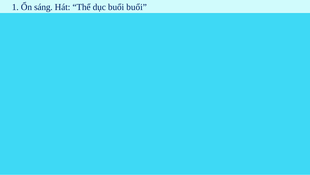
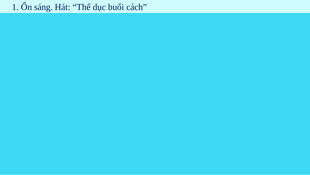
buổi buổi: buổi -> cách
